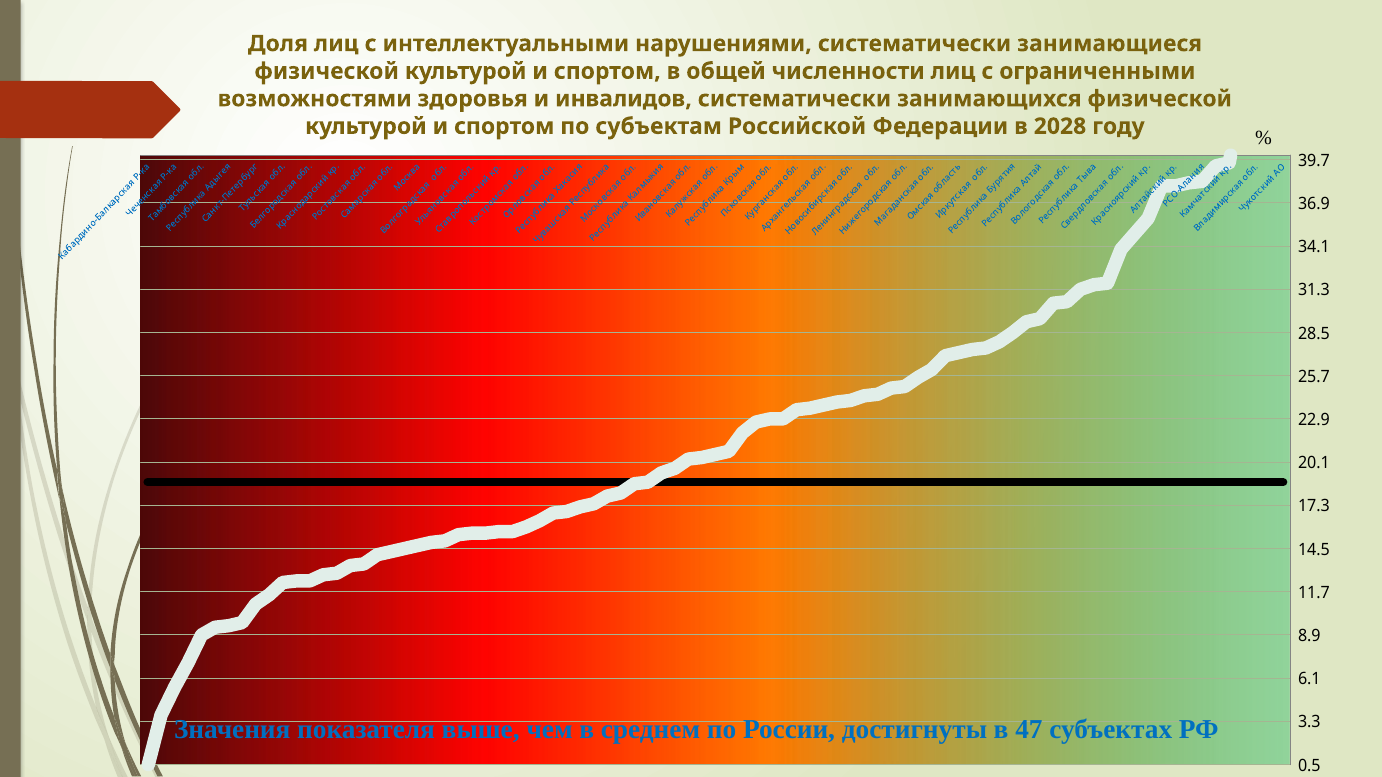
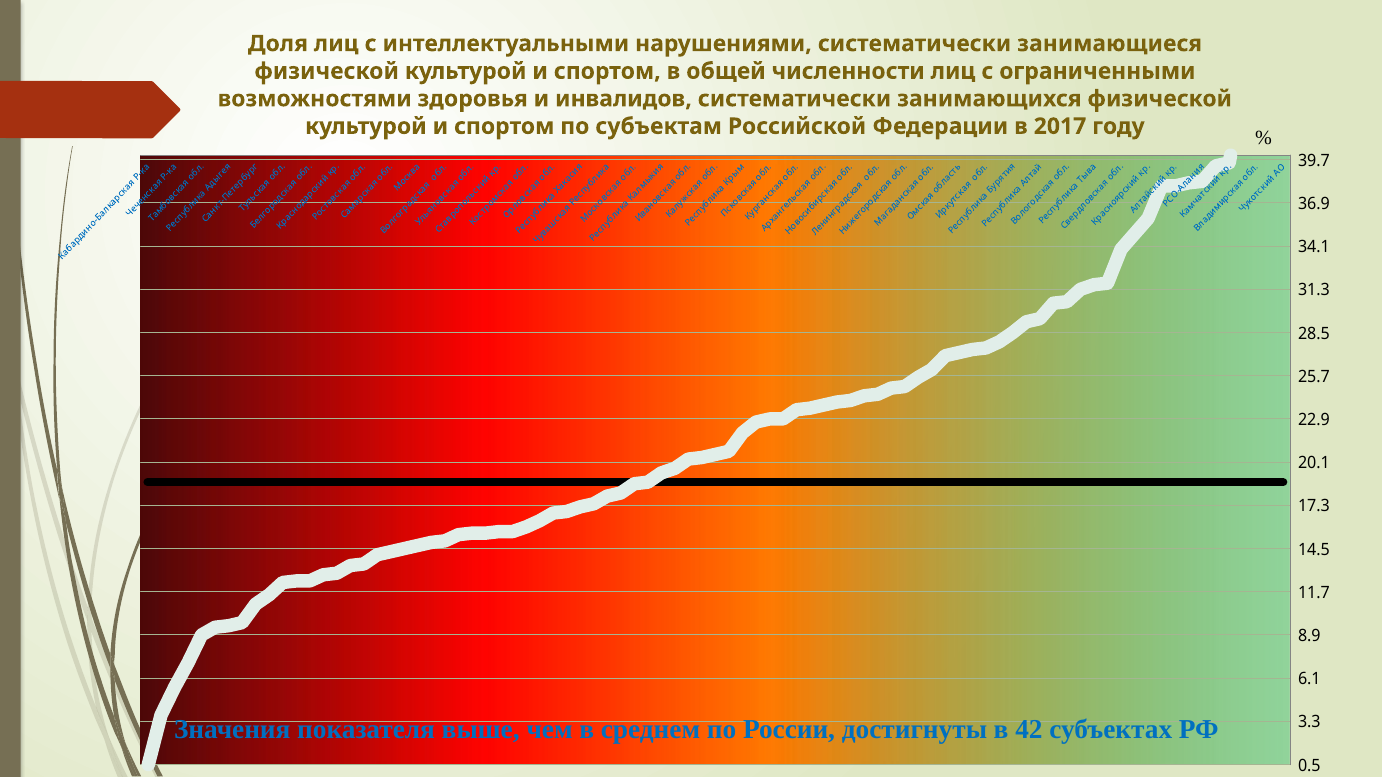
2028: 2028 -> 2017
47: 47 -> 42
